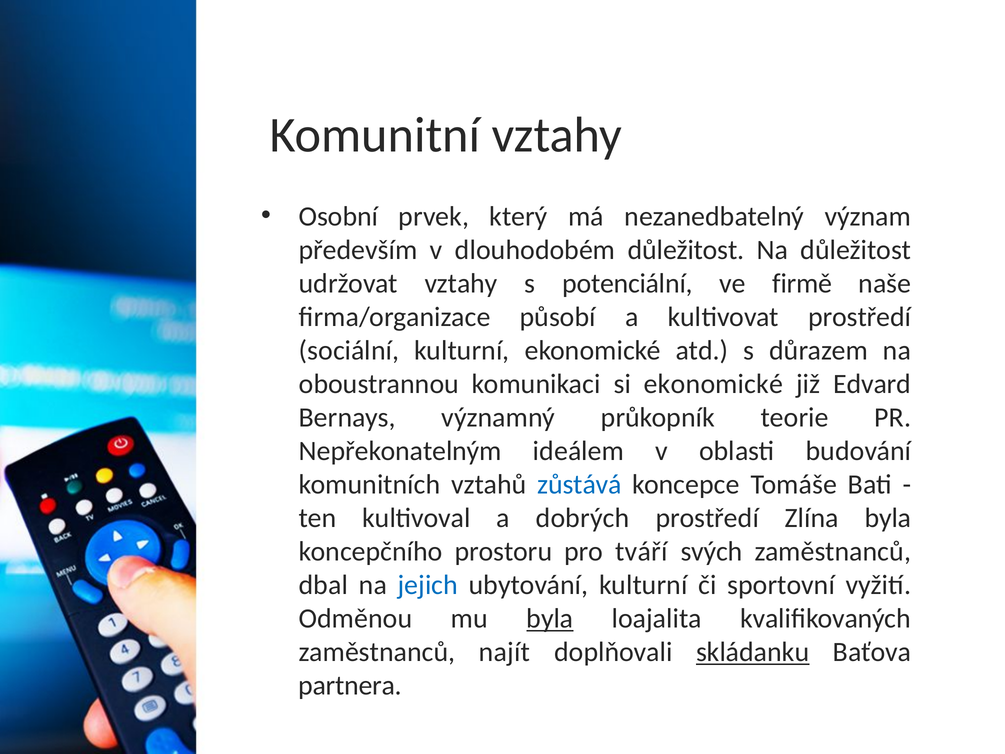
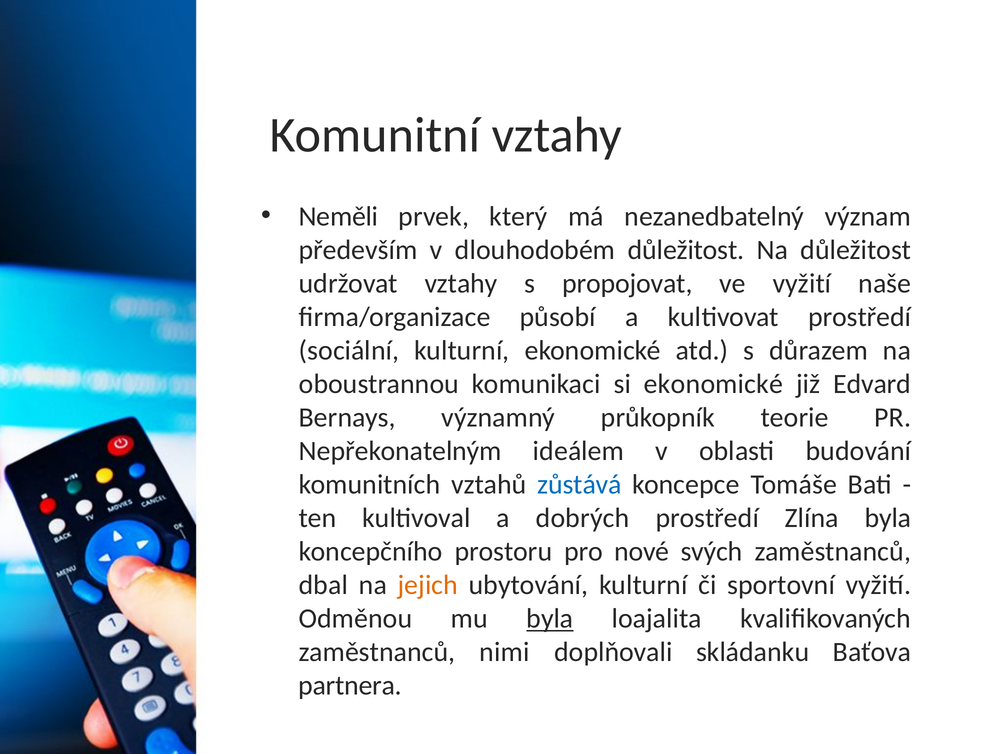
Osobní: Osobní -> Neměli
potenciální: potenciální -> propojovat
ve firmě: firmě -> vyžití
tváří: tváří -> nové
jejich colour: blue -> orange
najít: najít -> nimi
skládanku underline: present -> none
